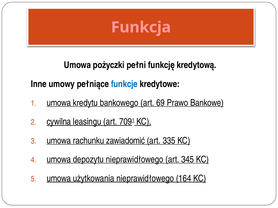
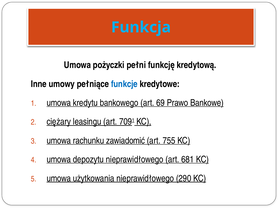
Funkcja colour: pink -> light blue
cywilna: cywilna -> ciężary
335: 335 -> 755
345: 345 -> 681
164: 164 -> 290
